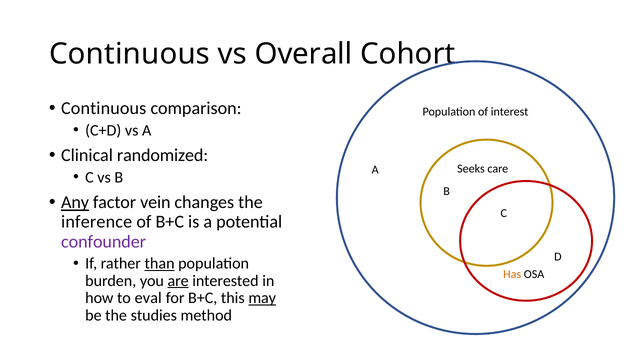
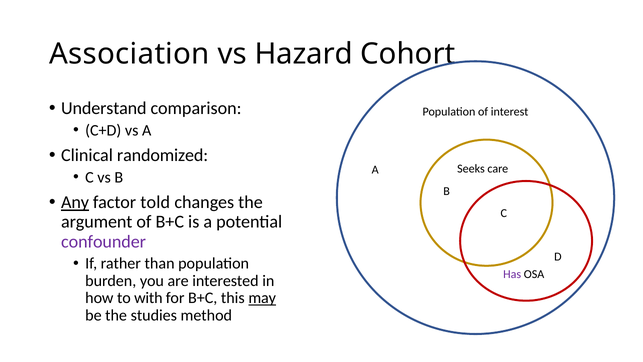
Continuous at (130, 54): Continuous -> Association
Overall: Overall -> Hazard
Continuous at (104, 108): Continuous -> Understand
vein: vein -> told
inference: inference -> argument
than underline: present -> none
Has colour: orange -> purple
are underline: present -> none
eval: eval -> with
